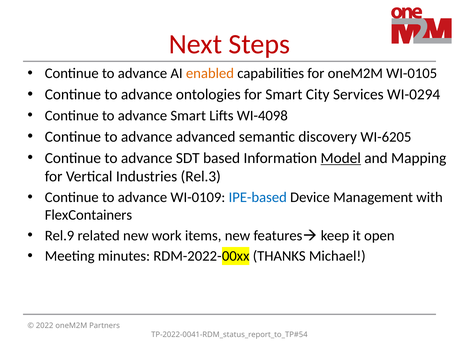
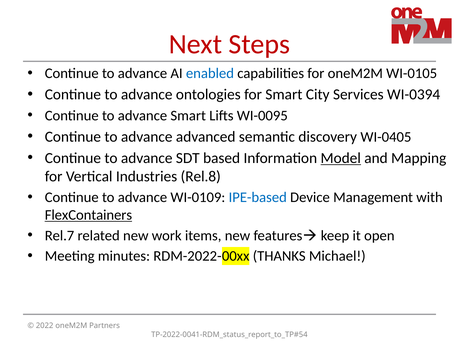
enabled colour: orange -> blue
WI-0294: WI-0294 -> WI-0394
WI-4098: WI-4098 -> WI-0095
WI-6205: WI-6205 -> WI-0405
Rel.3: Rel.3 -> Rel.8
FlexContainers underline: none -> present
Rel.9: Rel.9 -> Rel.7
